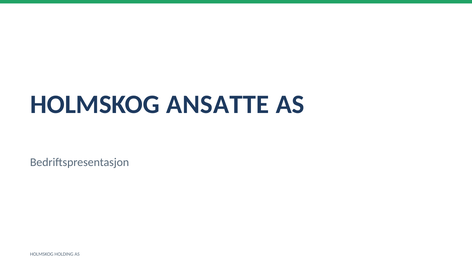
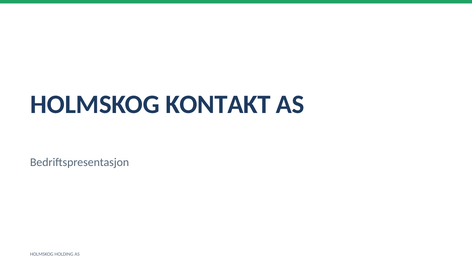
ANSATTE: ANSATTE -> KONTAKT
